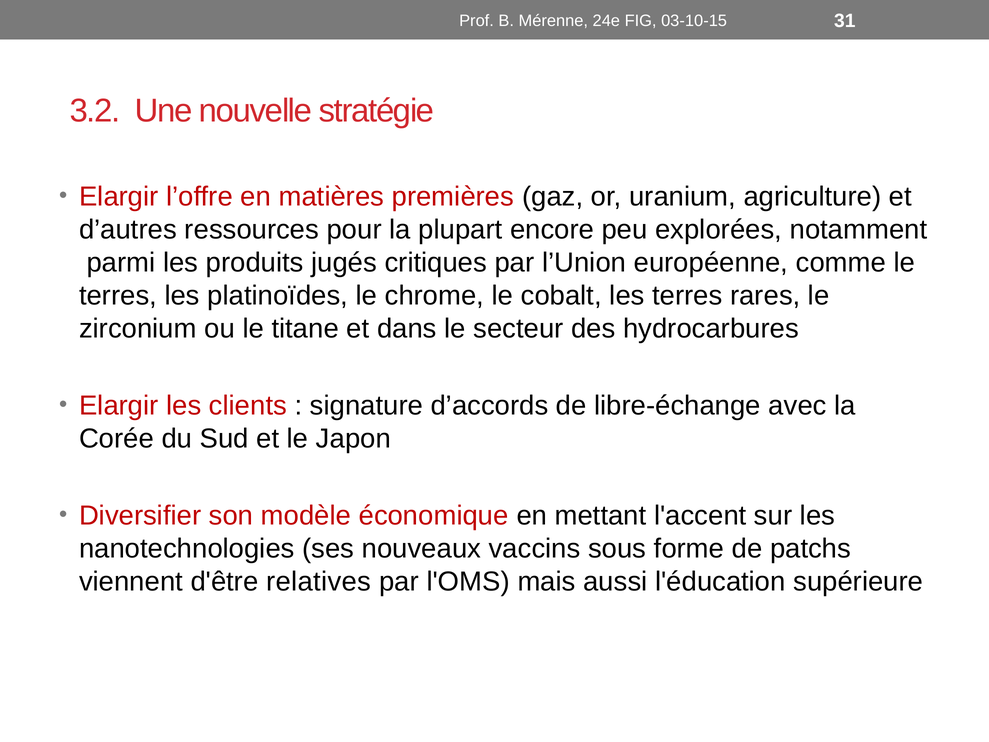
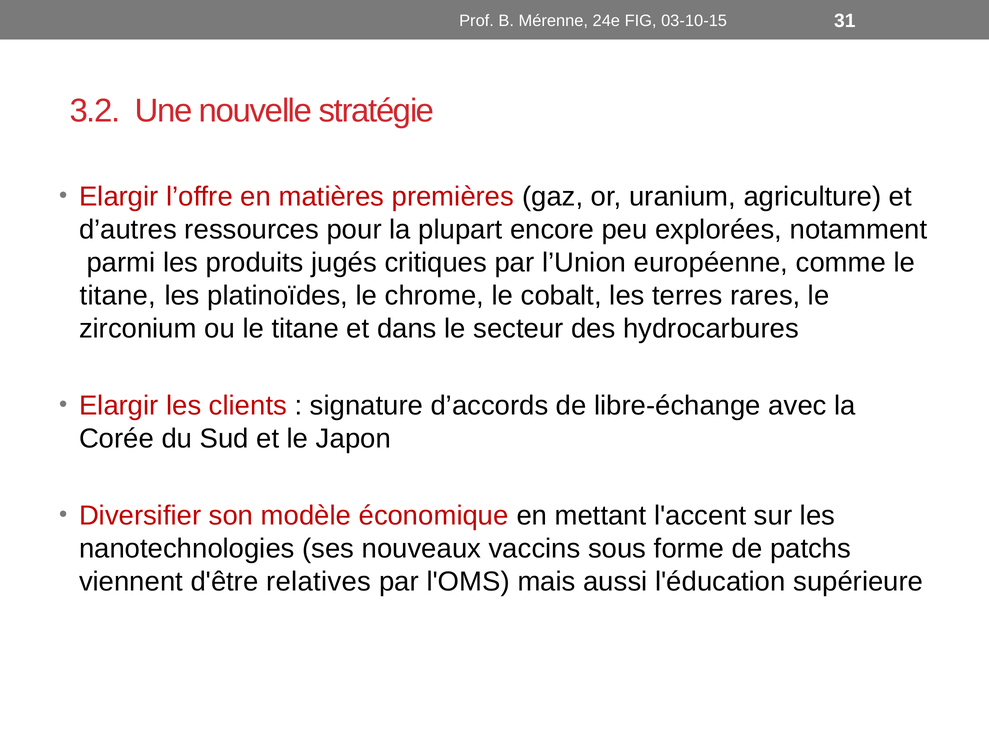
terres at (118, 296): terres -> titane
